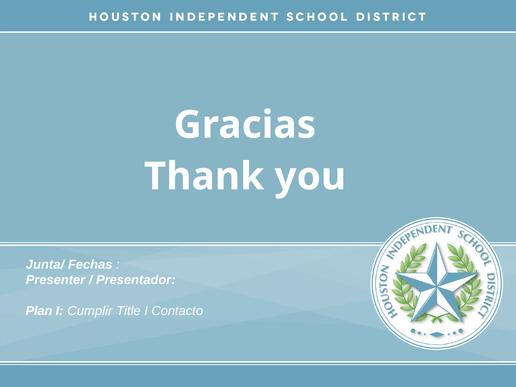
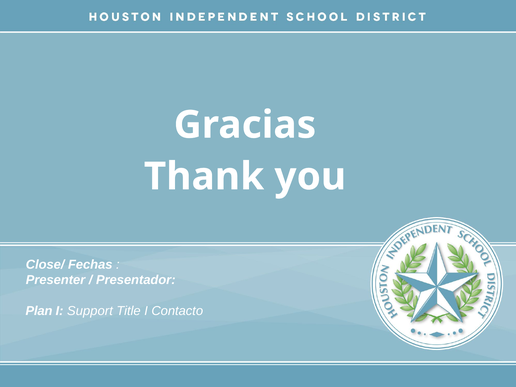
Junta/: Junta/ -> Close/
Cumplir: Cumplir -> Support
